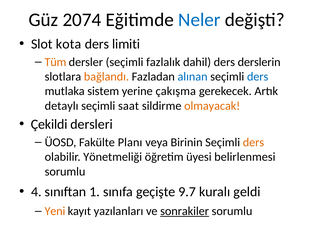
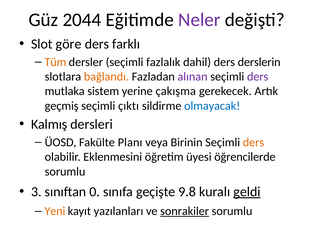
2074: 2074 -> 2044
Neler colour: blue -> purple
kota: kota -> göre
limiti: limiti -> farklı
alınan colour: blue -> purple
ders at (258, 77) colour: blue -> purple
detaylı: detaylı -> geçmiş
saat: saat -> çıktı
olmayacak colour: orange -> blue
Çekildi: Çekildi -> Kalmış
Yönetmeliği: Yönetmeliği -> Eklenmesini
belirlenmesi: belirlenmesi -> öğrencilerde
4: 4 -> 3
1: 1 -> 0
9.7: 9.7 -> 9.8
geldi underline: none -> present
